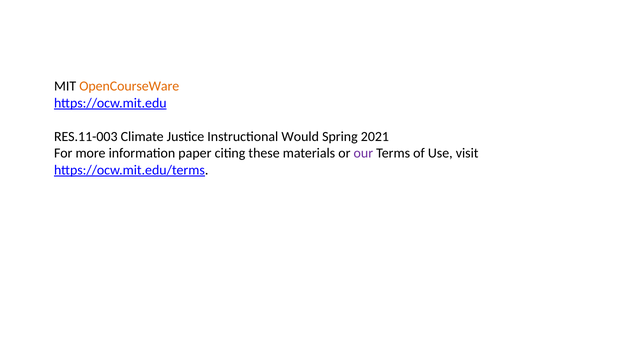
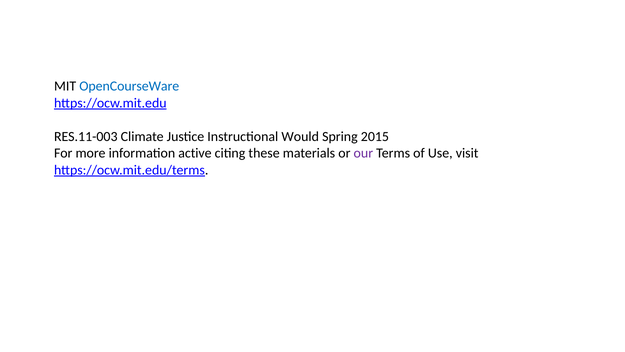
OpenCourseWare colour: orange -> blue
2021: 2021 -> 2015
paper: paper -> active
